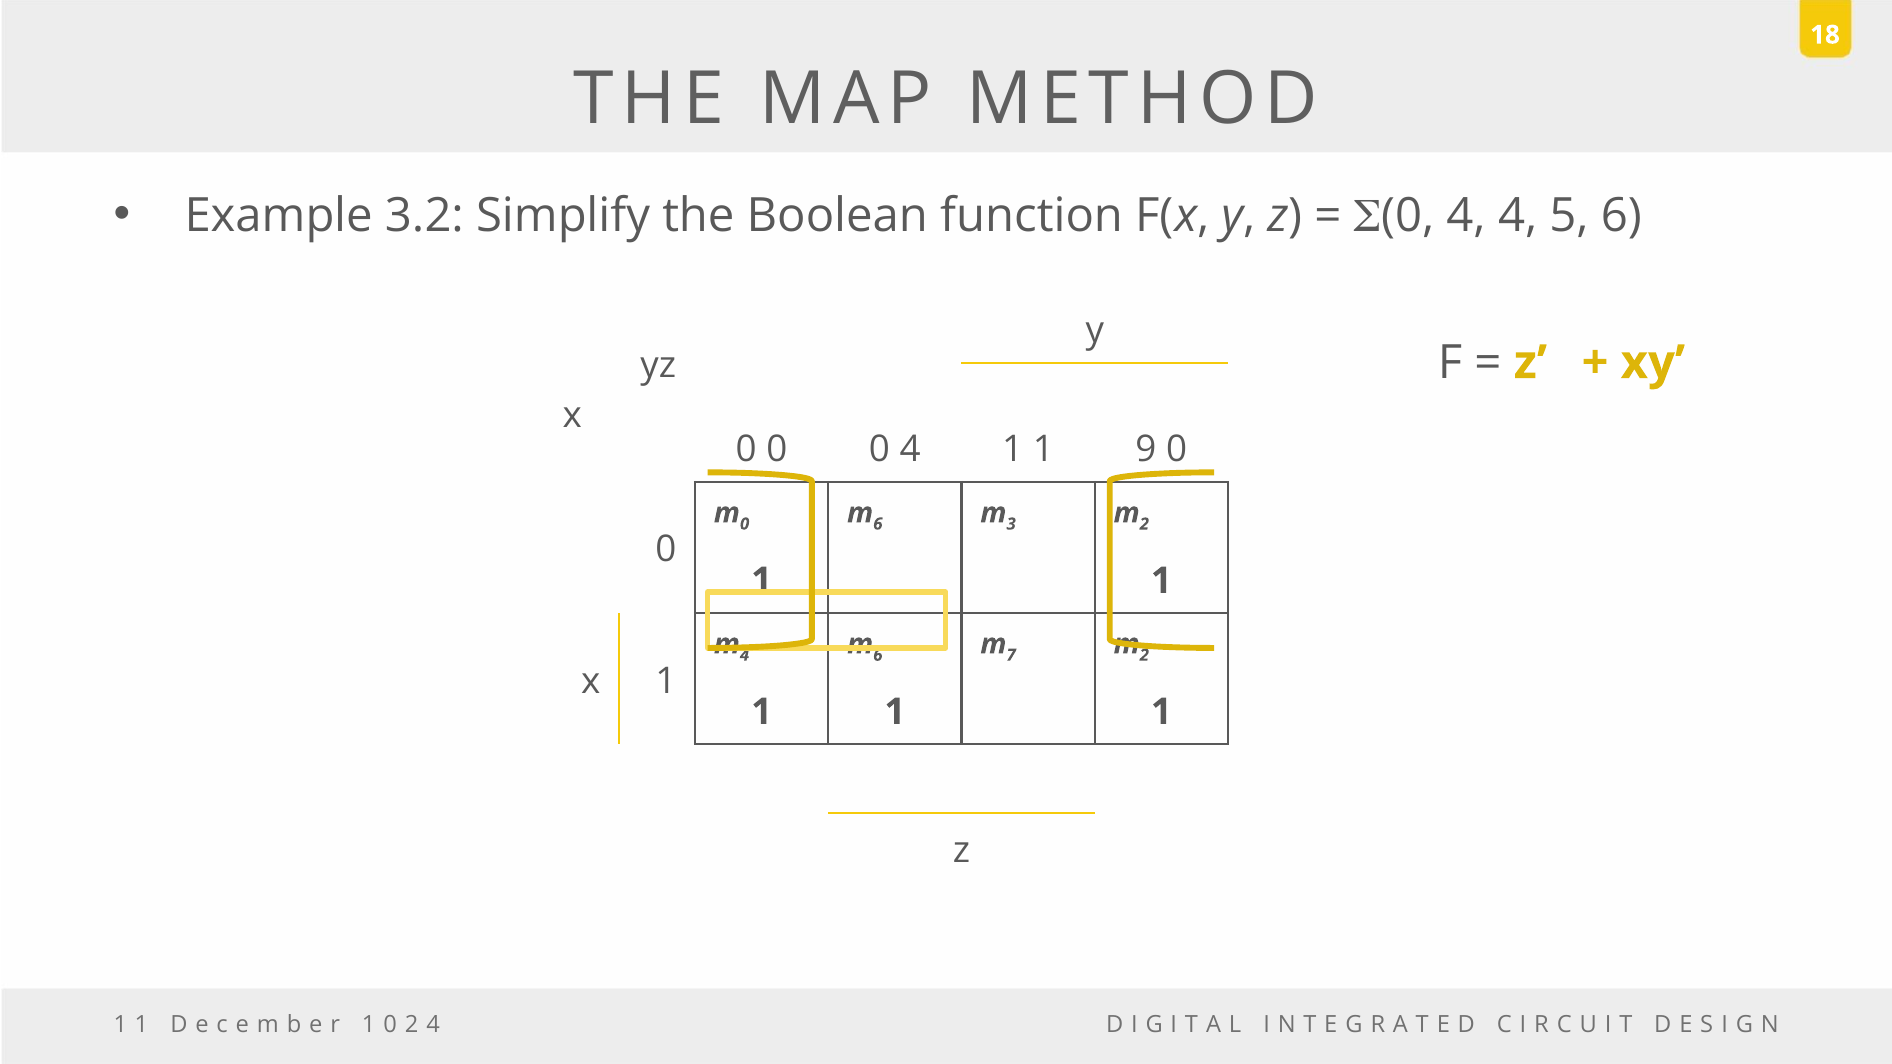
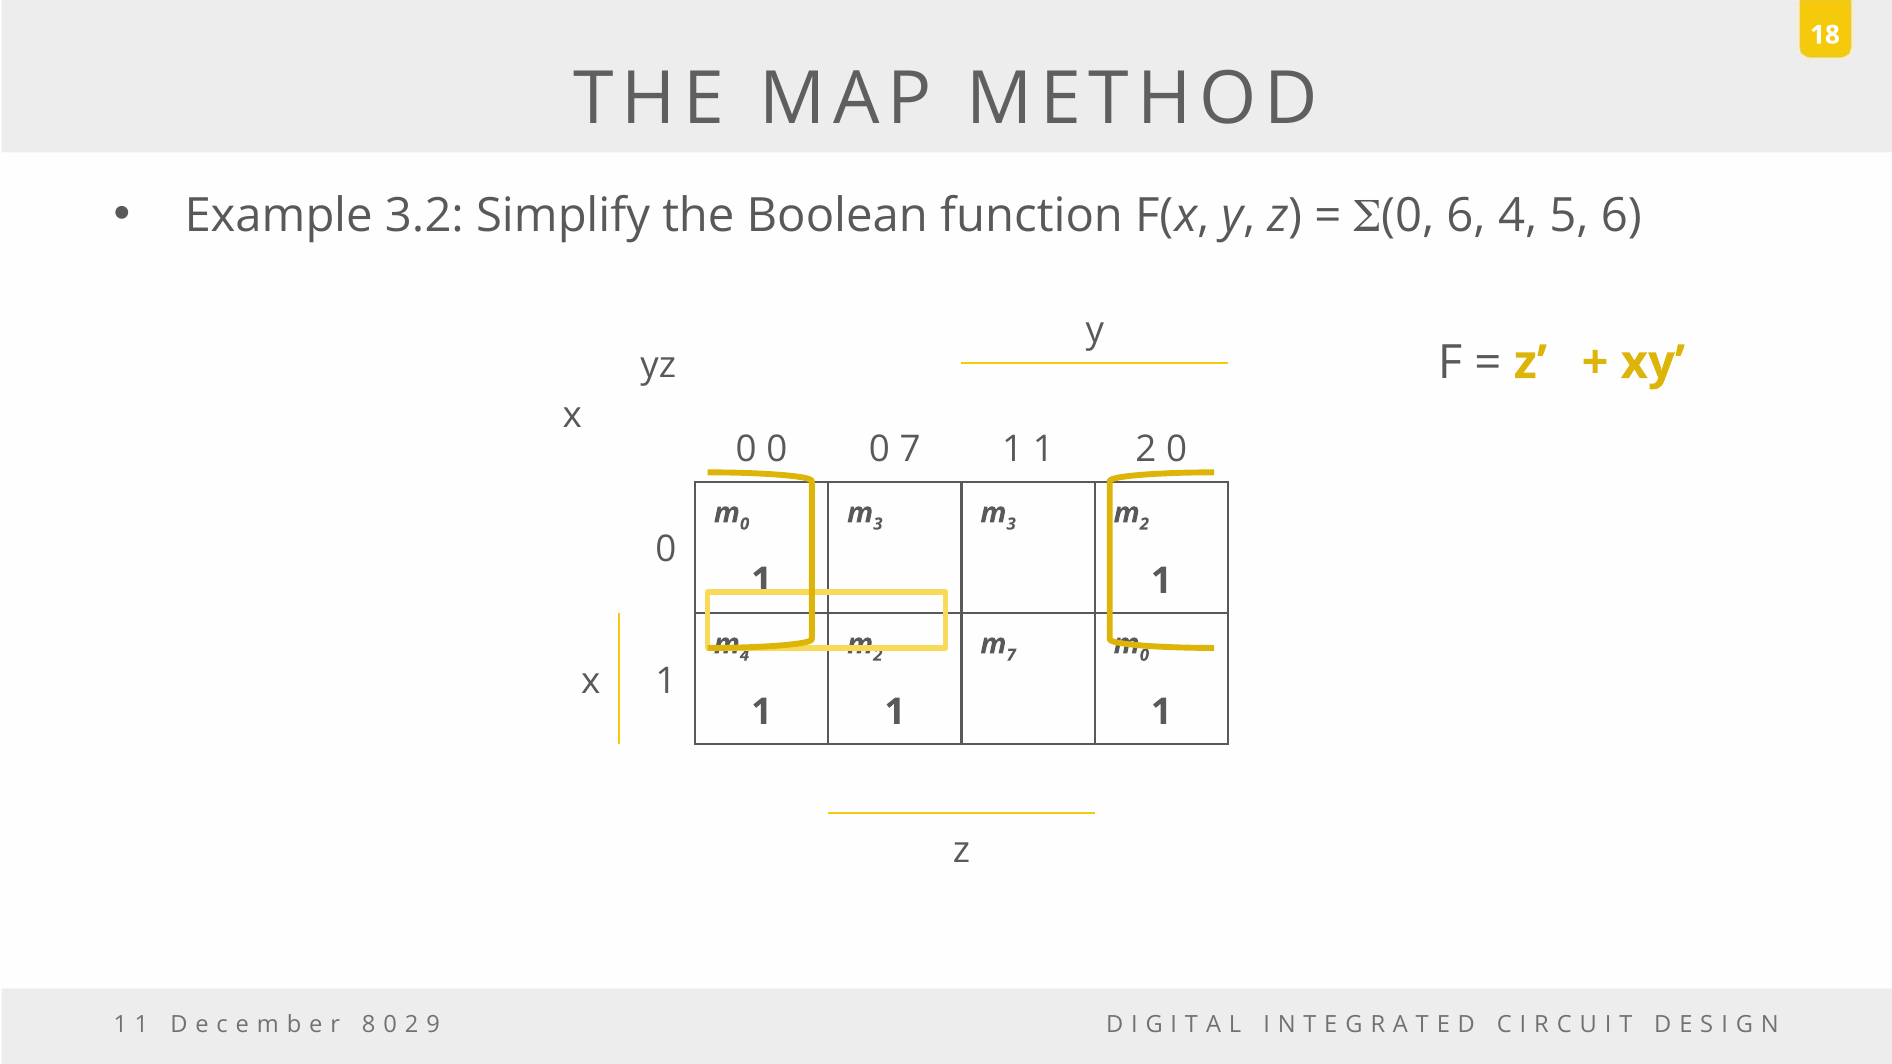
S(0 4: 4 -> 6
0 4: 4 -> 7
1 9: 9 -> 2
6 at (878, 524): 6 -> 3
6 at (878, 655): 6 -> 2
2 at (1144, 655): 2 -> 0
1 at (369, 1025): 1 -> 8
2 4: 4 -> 9
